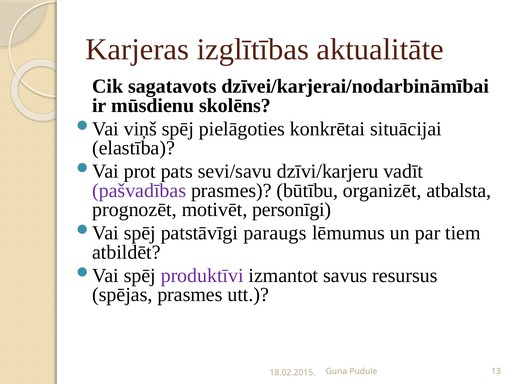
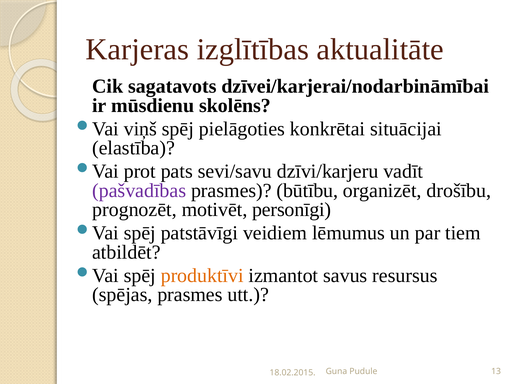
atbalsta: atbalsta -> drošību
paraugs: paraugs -> veidiem
produktīvi colour: purple -> orange
